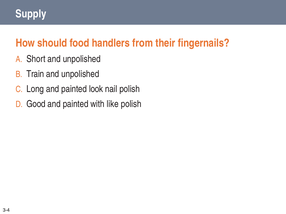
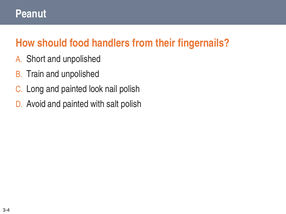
Supply: Supply -> Peanut
Good: Good -> Avoid
like: like -> salt
